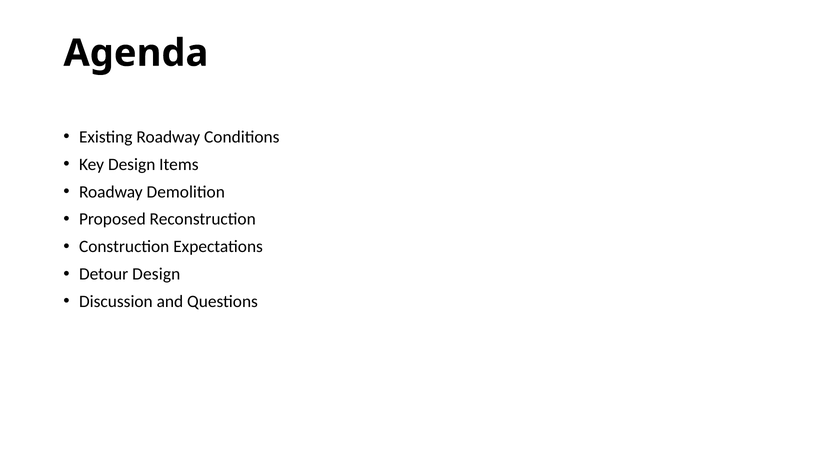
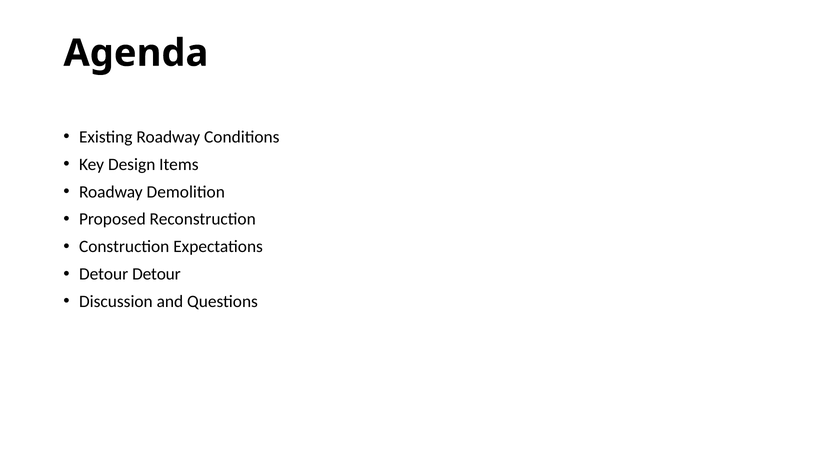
Detour Design: Design -> Detour
